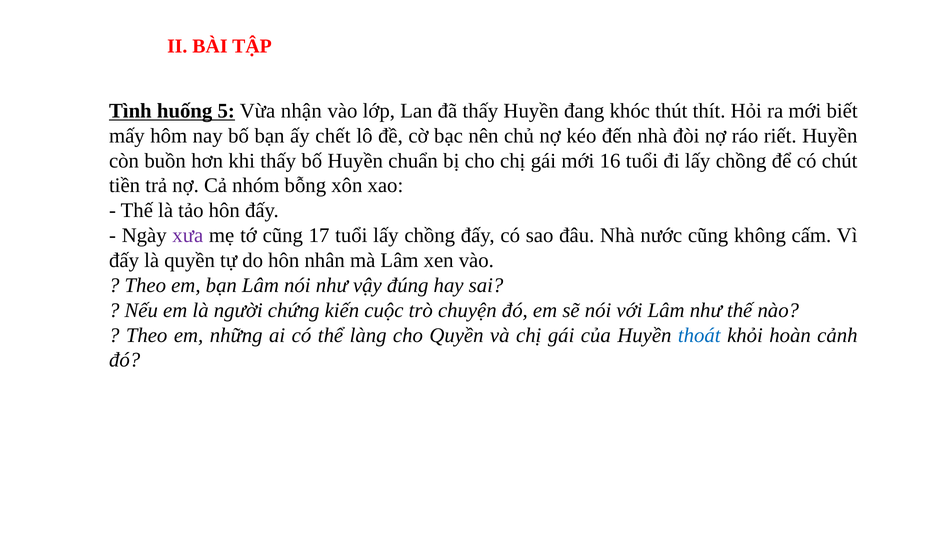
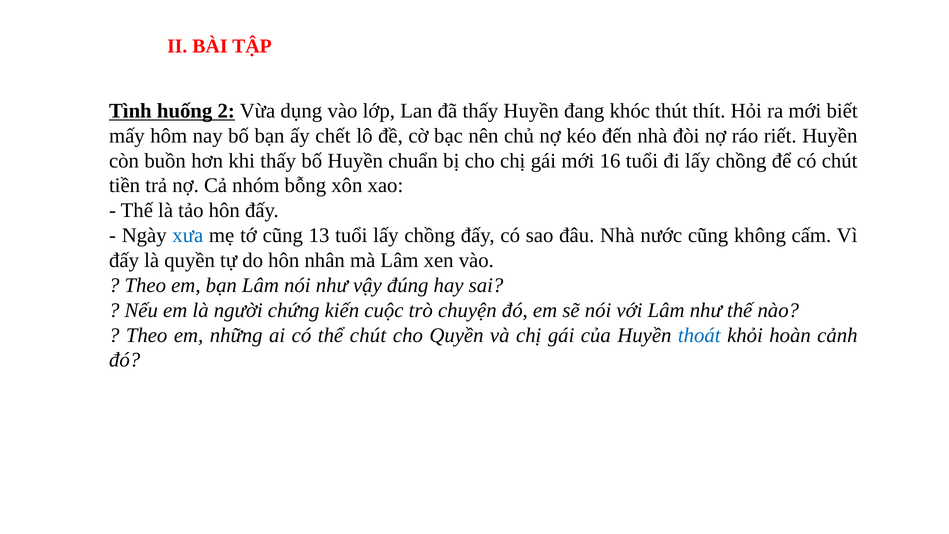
5: 5 -> 2
nhận: nhận -> dụng
xưa colour: purple -> blue
17: 17 -> 13
thể làng: làng -> chút
